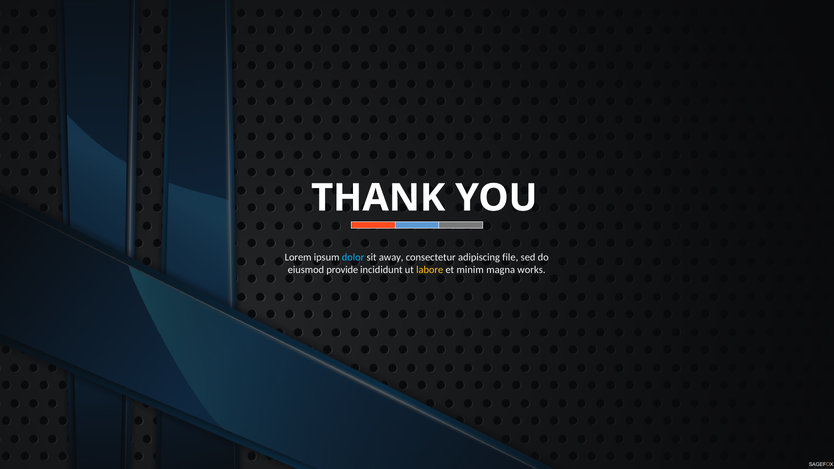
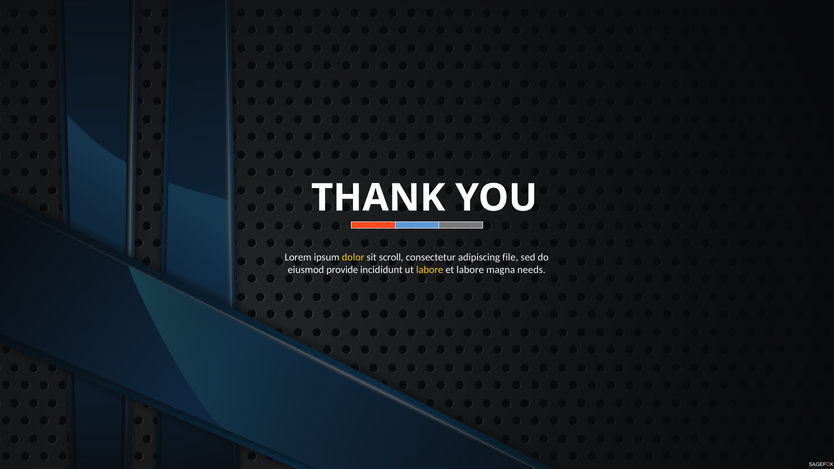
dolor colour: light blue -> yellow
away: away -> scroll
et minim: minim -> labore
works: works -> needs
